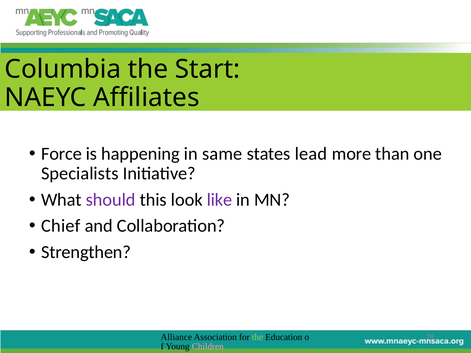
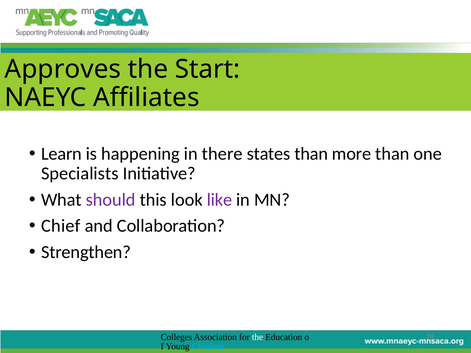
Columbia: Columbia -> Approves
Force: Force -> Learn
same: same -> there
states lead: lead -> than
Alliance: Alliance -> Colleges
the at (258, 337) colour: light green -> white
Children colour: pink -> light blue
